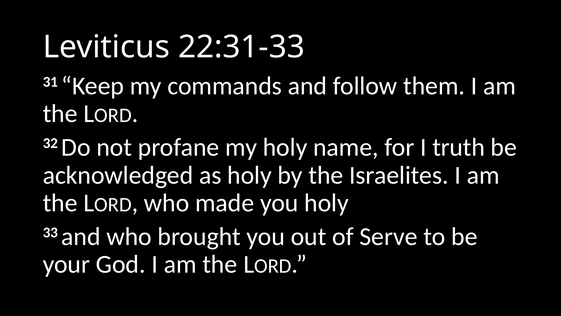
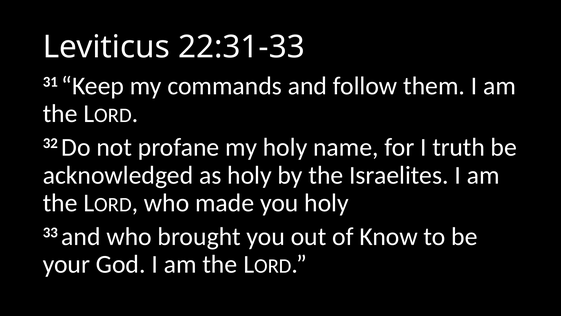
Serve: Serve -> Know
